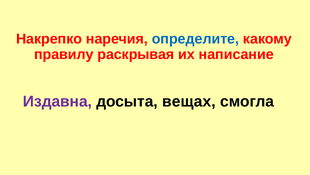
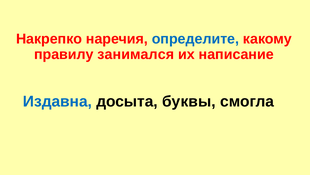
раскрывая: раскрывая -> занимался
Издавна colour: purple -> blue
вещах: вещах -> буквы
